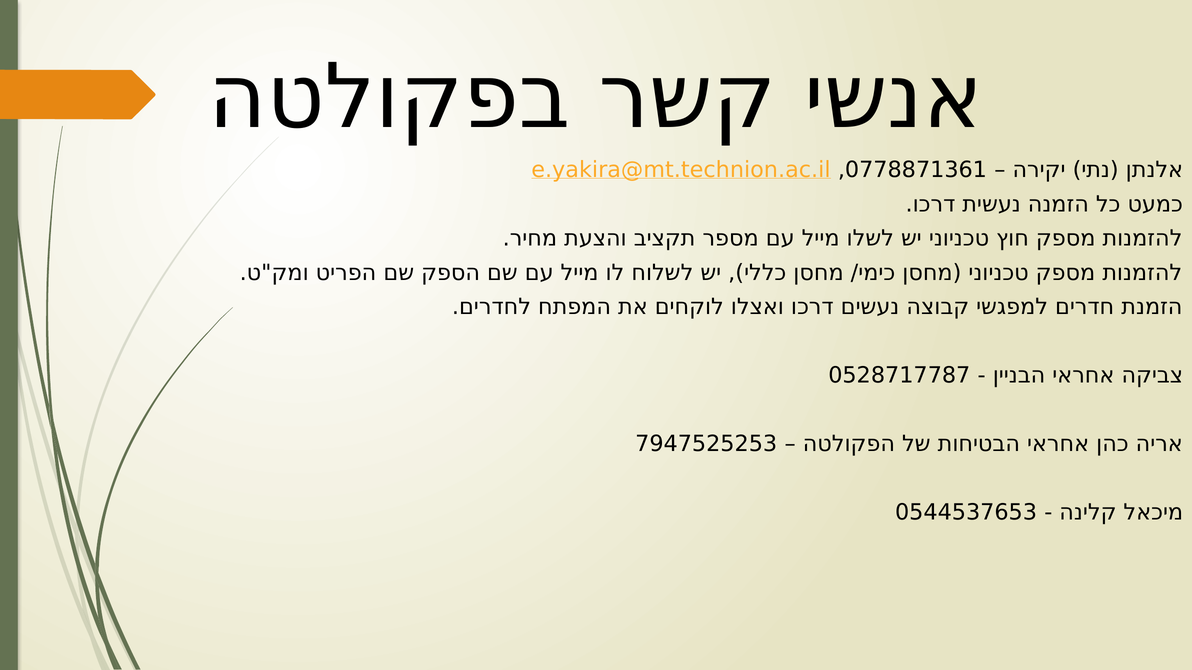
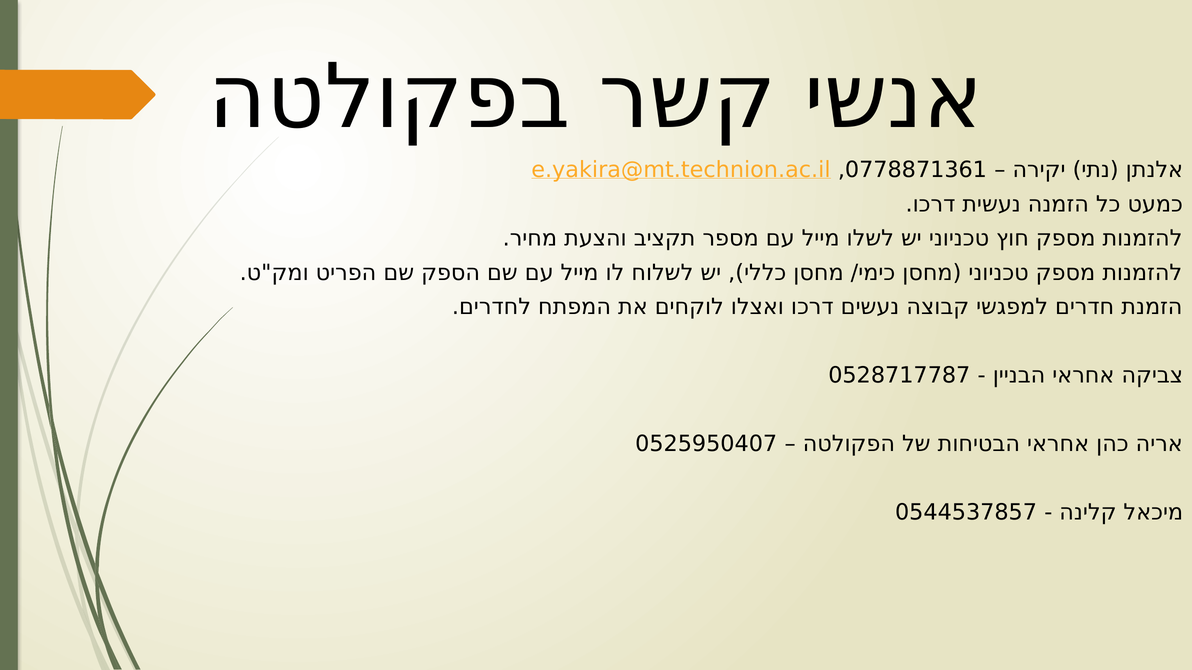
7947525253: 7947525253 -> 0525950407
0544537653: 0544537653 -> 0544537857
